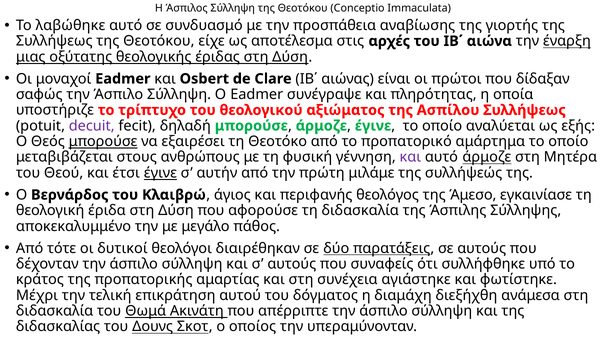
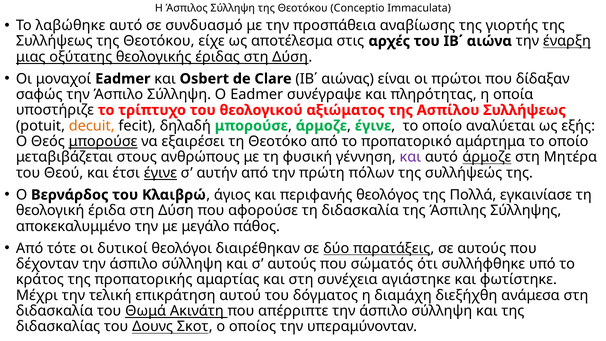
decuit colour: purple -> orange
μιλάμε: μιλάμε -> πόλων
Άμεσο: Άμεσο -> Πολλά
συναφείς: συναφείς -> σώματός
